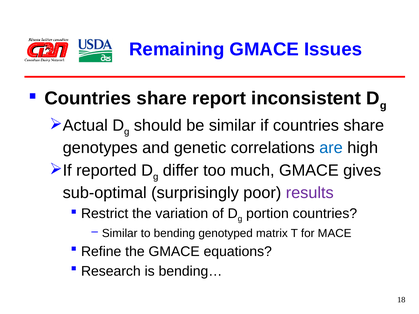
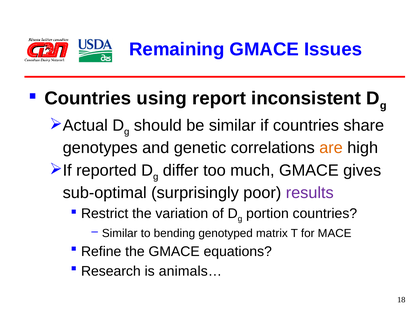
share at (162, 98): share -> using
are colour: blue -> orange
bending…: bending… -> animals…
